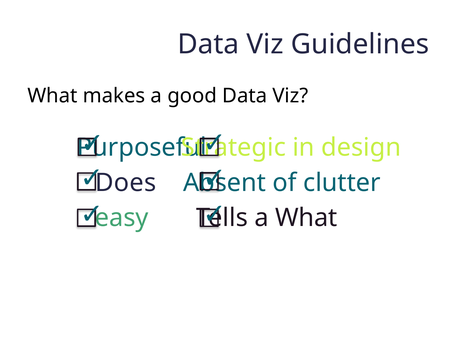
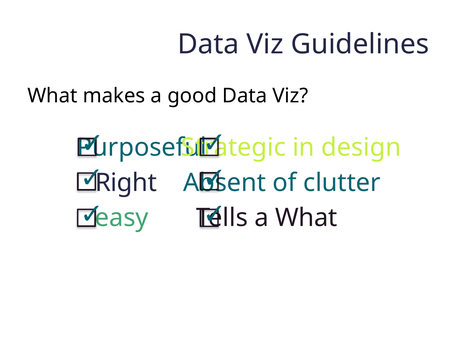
Does: Does -> Right
